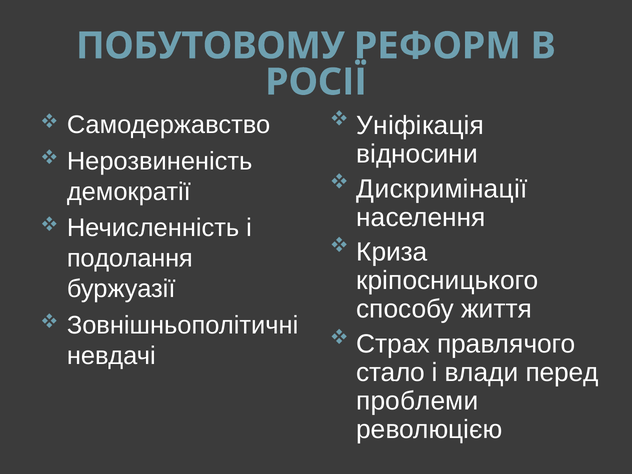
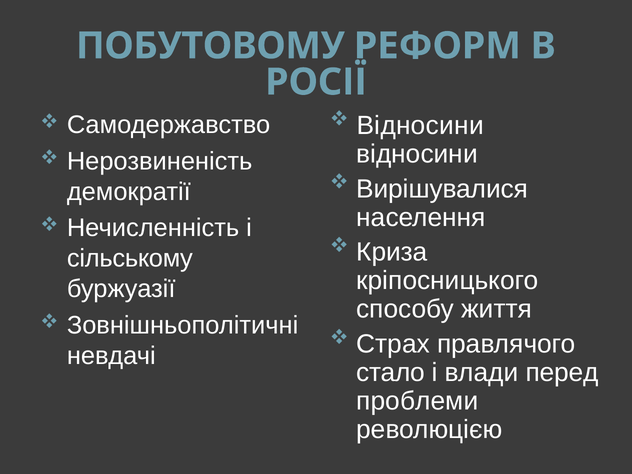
Уніфікація at (420, 126): Уніфікація -> Відносини
Дискримінації: Дискримінації -> Вирішувалися
подолання: подолання -> сільському
